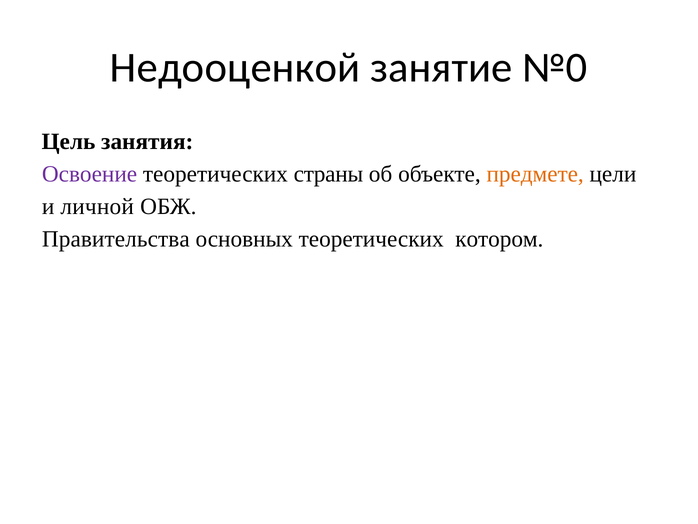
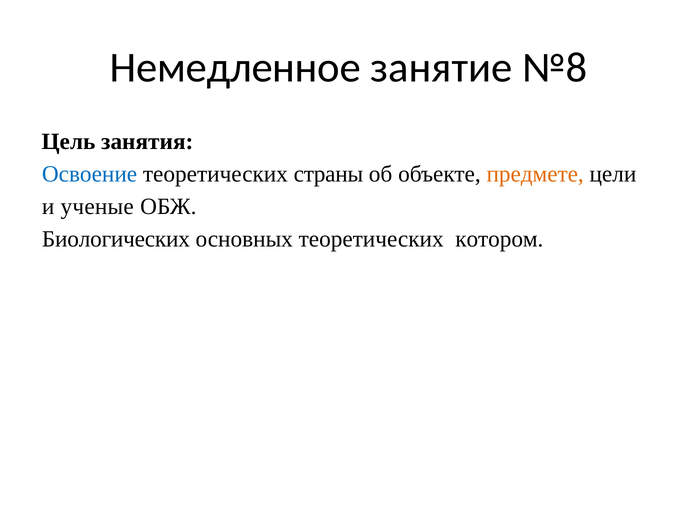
Недооценкой: Недооценкой -> Немедленное
№0: №0 -> №8
Освоение colour: purple -> blue
личной: личной -> ученые
Правительства: Правительства -> Биологических
